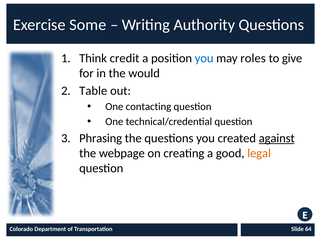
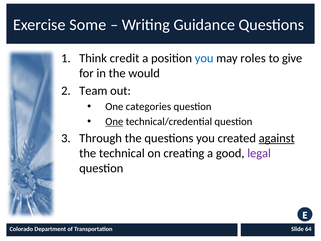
Authority: Authority -> Guidance
Table: Table -> Team
contacting: contacting -> categories
One at (114, 122) underline: none -> present
Phrasing: Phrasing -> Through
webpage: webpage -> technical
legal colour: orange -> purple
